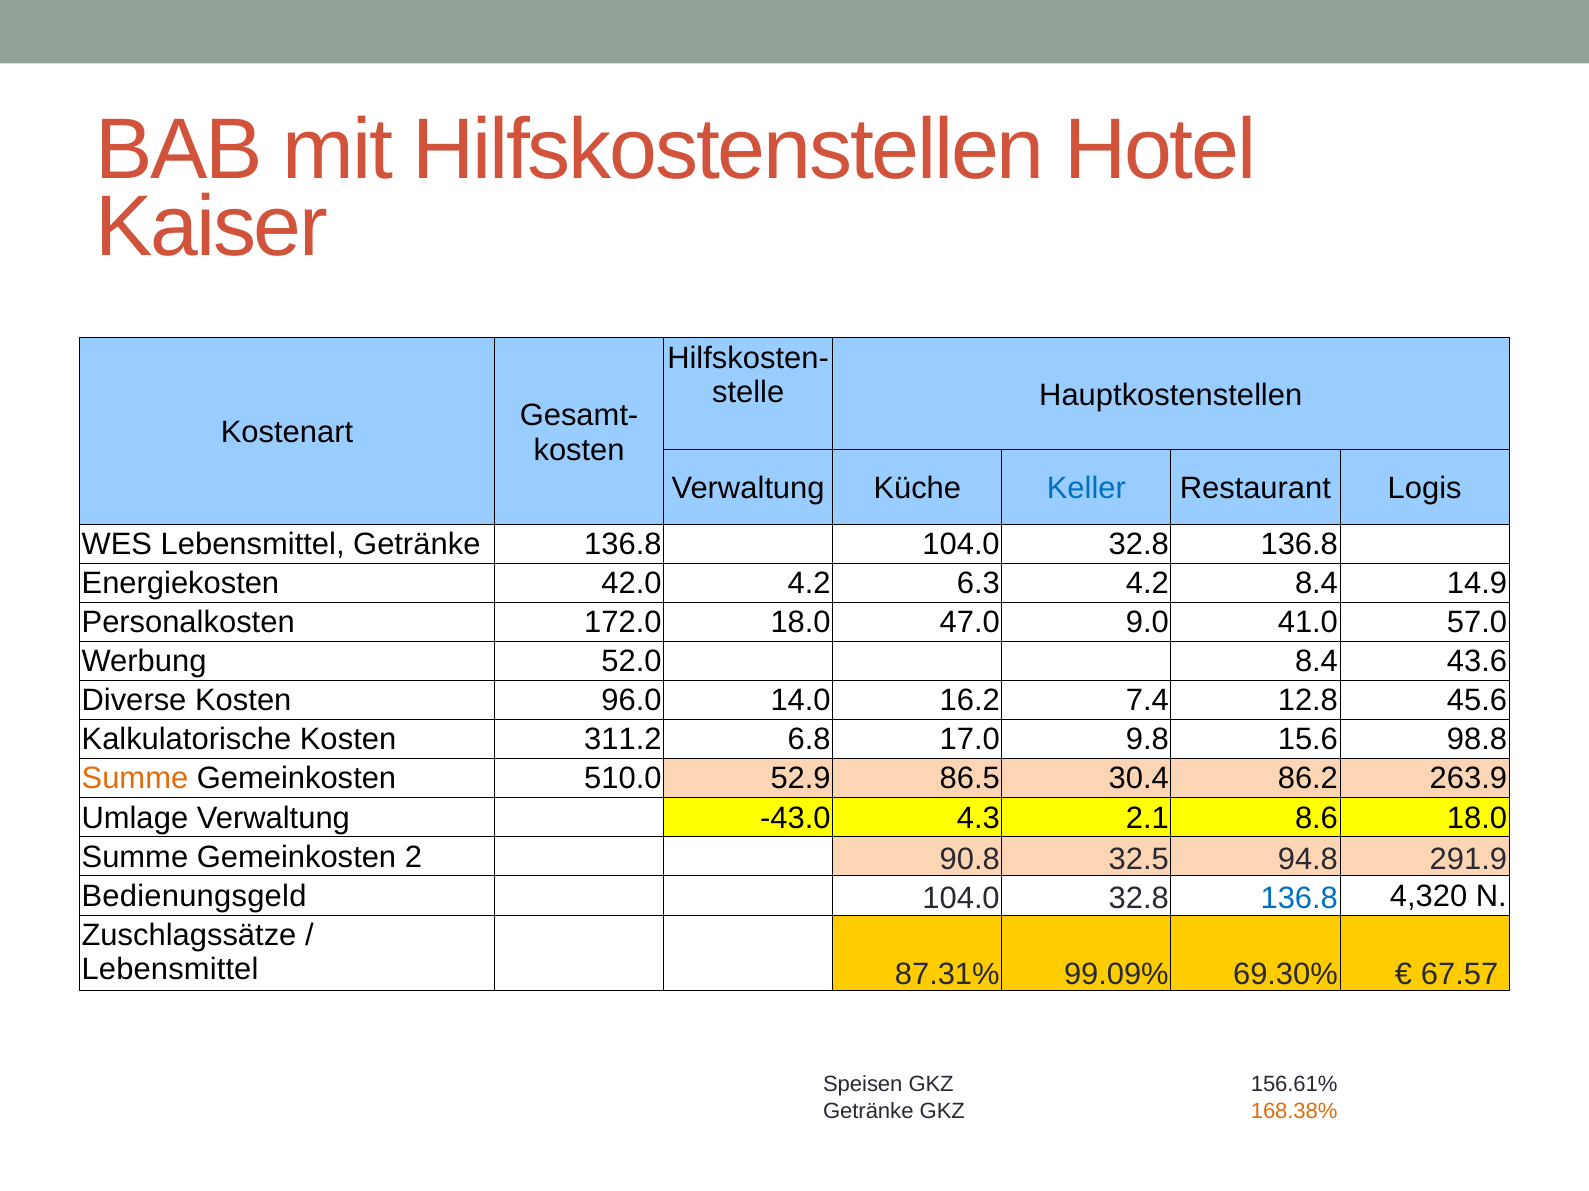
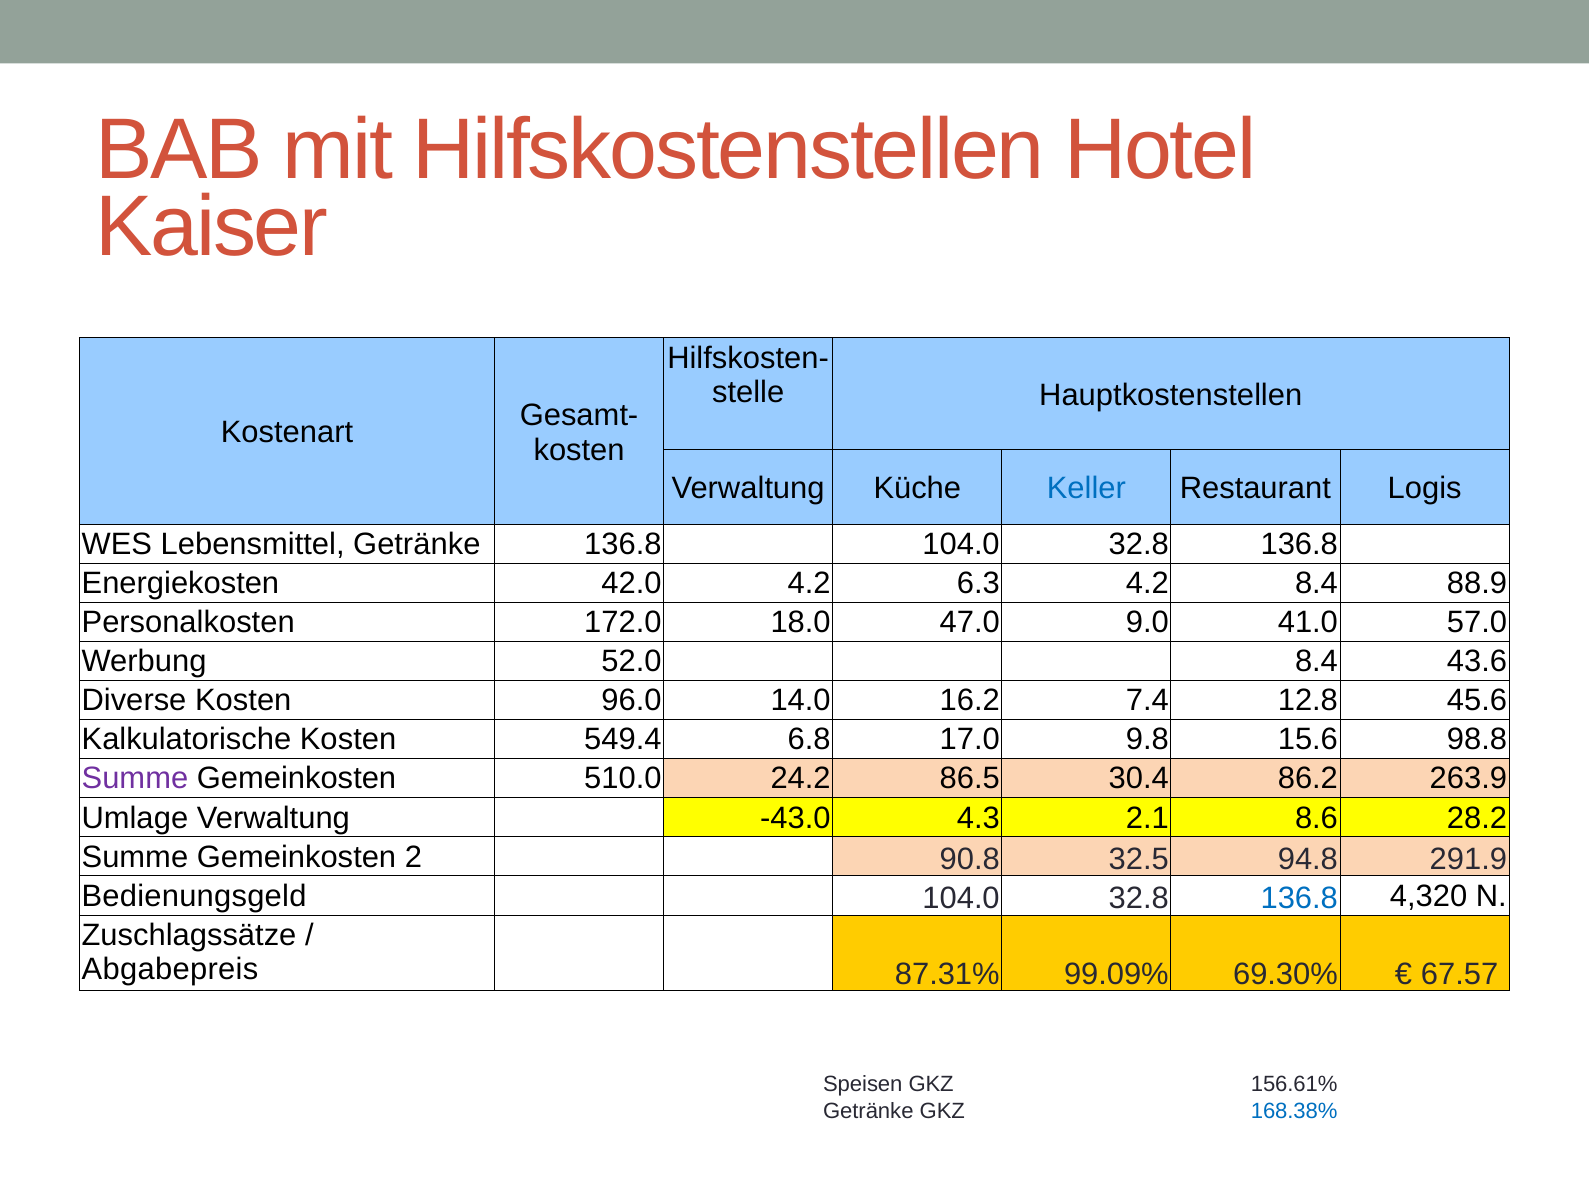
14.9: 14.9 -> 88.9
311.2: 311.2 -> 549.4
Summe at (135, 779) colour: orange -> purple
52.9: 52.9 -> 24.2
8.6 18.0: 18.0 -> 28.2
Lebensmittel at (170, 970): Lebensmittel -> Abgabepreis
168.38% colour: orange -> blue
